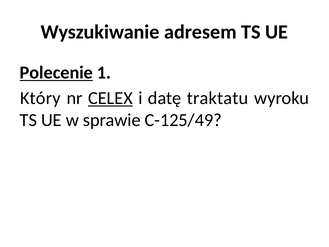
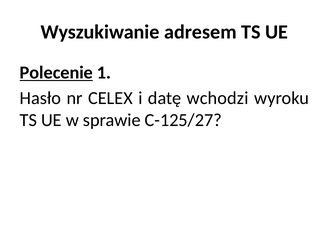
Który: Który -> Hasło
CELEX underline: present -> none
traktatu: traktatu -> wchodzi
C-125/49: C-125/49 -> C-125/27
